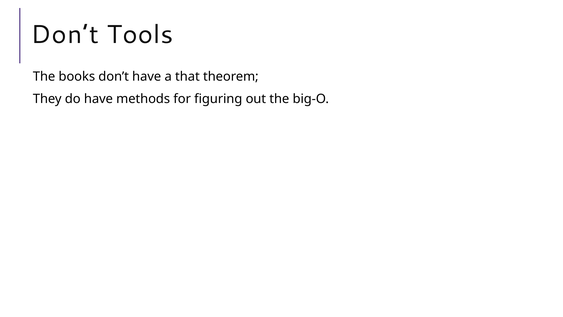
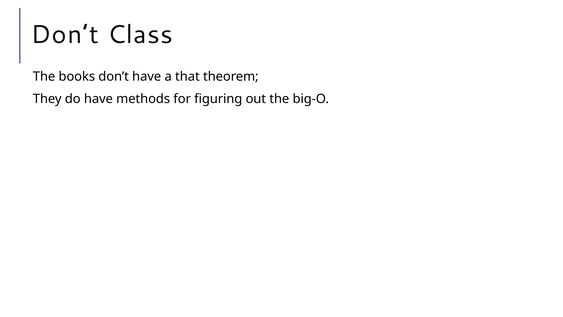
Tools: Tools -> Class
